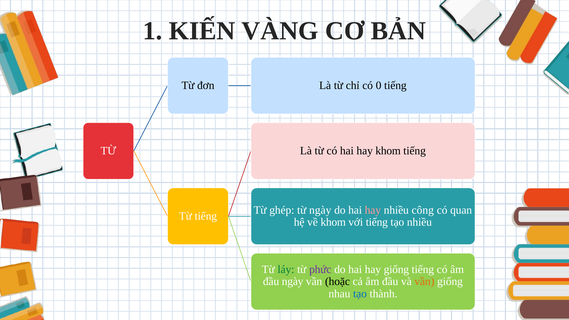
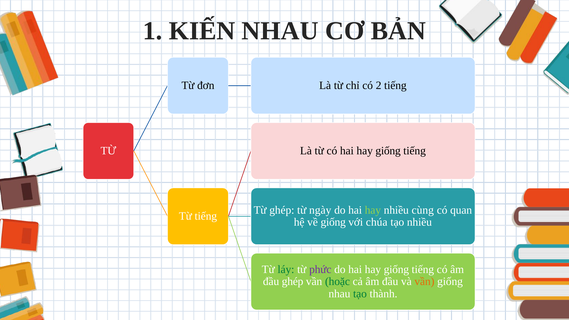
KIẾN VÀNG: VÀNG -> NHAU
0: 0 -> 2
có hai hay khom: khom -> giống
hay at (373, 210) colour: pink -> light green
công: công -> cùng
về khom: khom -> giống
với tiếng: tiếng -> chúa
đầu ngày: ngày -> ghép
hoặc colour: black -> green
tạo at (360, 294) colour: blue -> green
